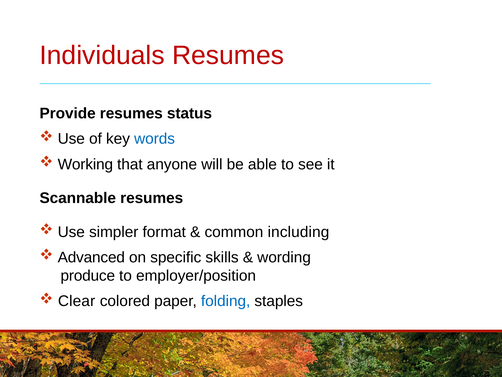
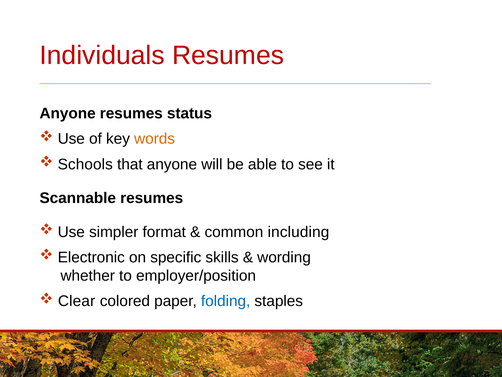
Provide at (68, 113): Provide -> Anyone
words colour: blue -> orange
Working: Working -> Schools
Advanced: Advanced -> Electronic
produce: produce -> whether
